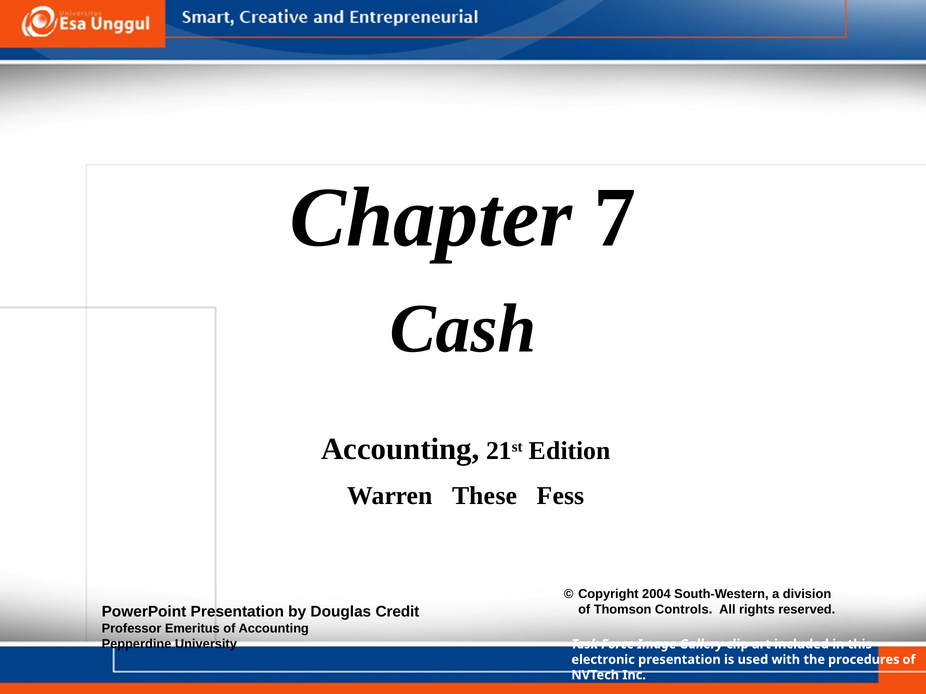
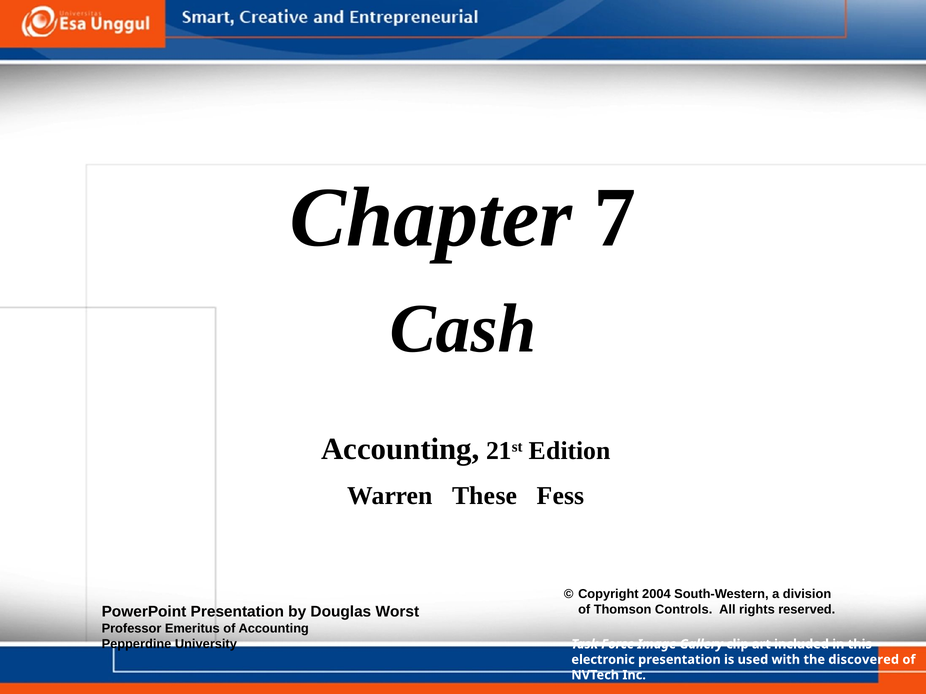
Credit: Credit -> Worst
procedures: procedures -> discovered
